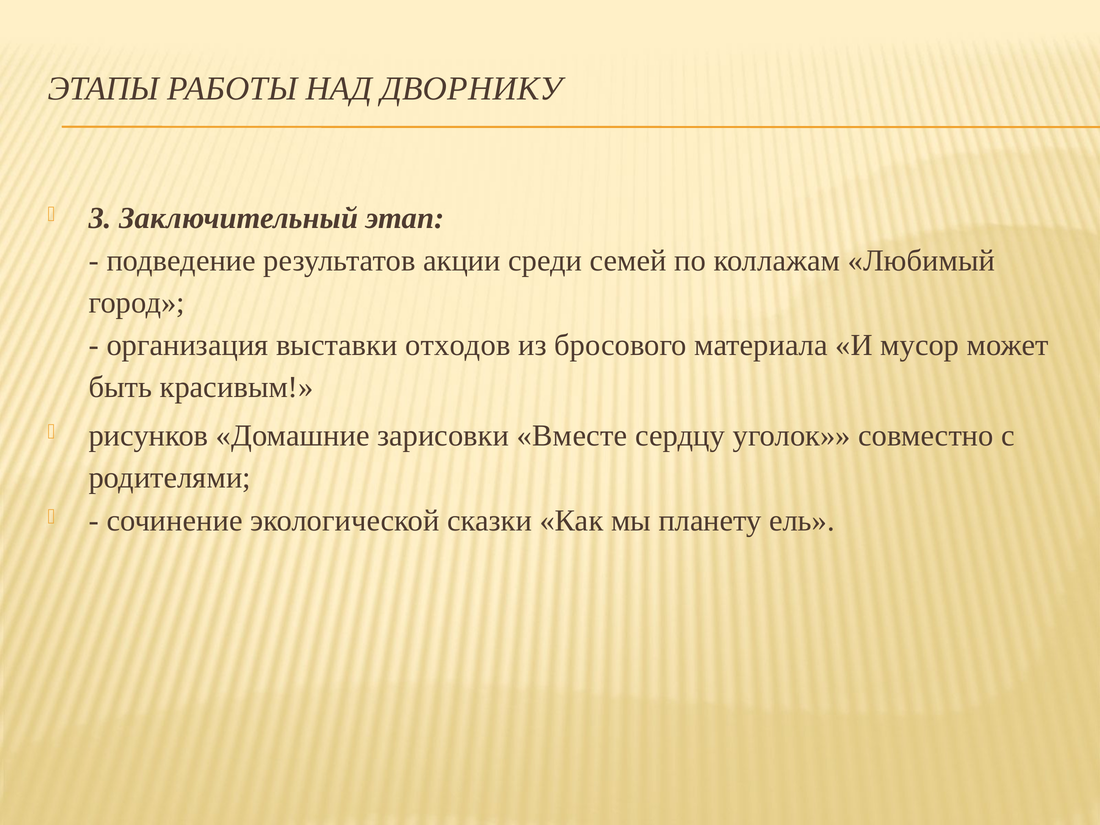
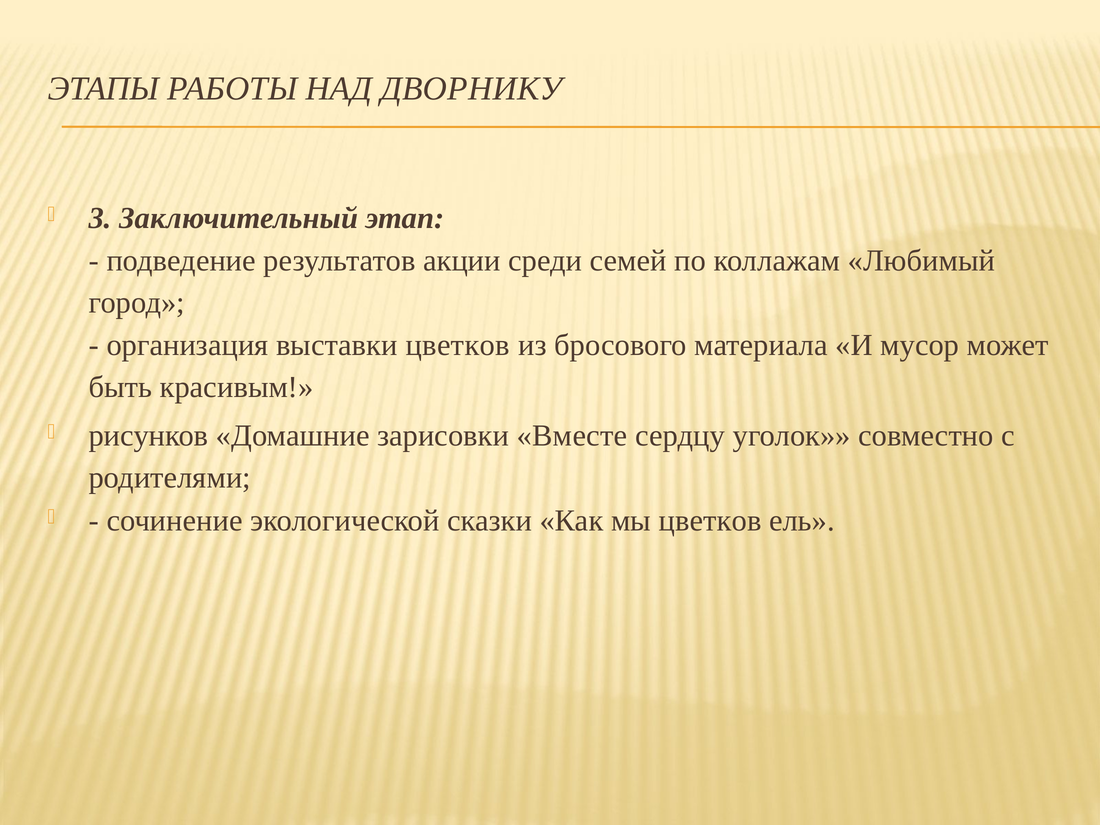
выставки отходов: отходов -> цветков
мы планету: планету -> цветков
